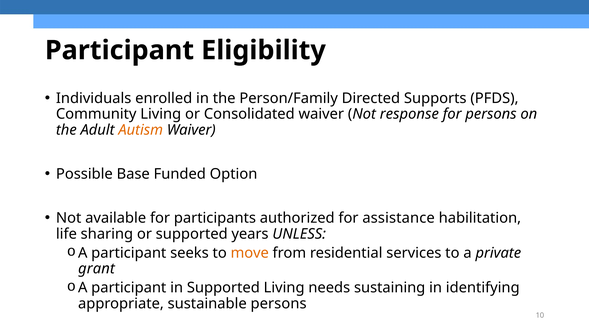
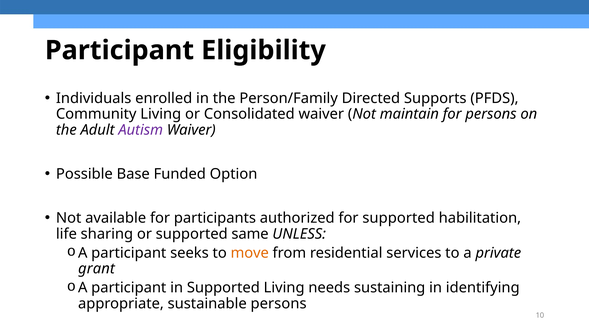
response: response -> maintain
Autism colour: orange -> purple
for assistance: assistance -> supported
years: years -> same
